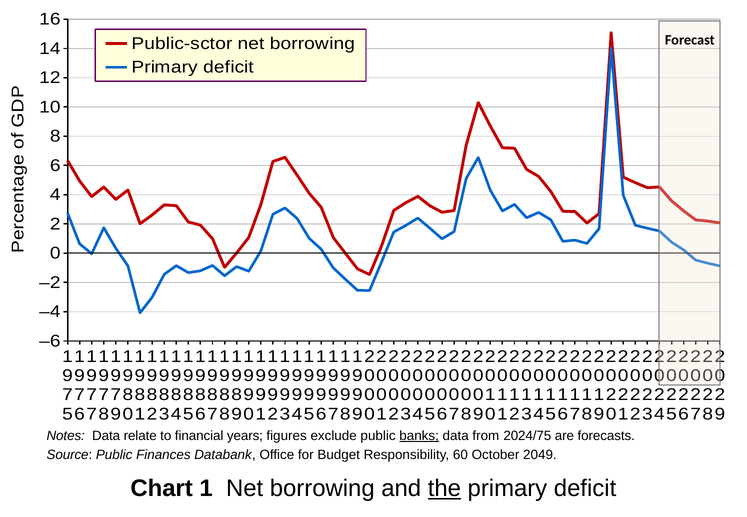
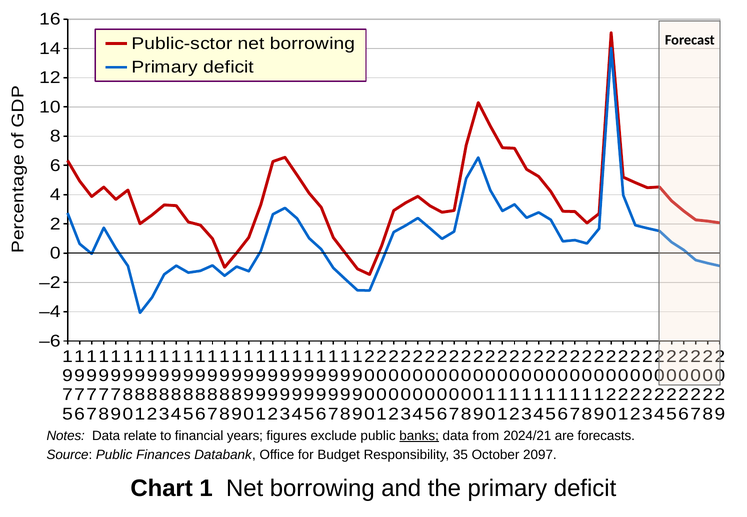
2024/75: 2024/75 -> 2024/21
60: 60 -> 35
2049: 2049 -> 2097
the underline: present -> none
